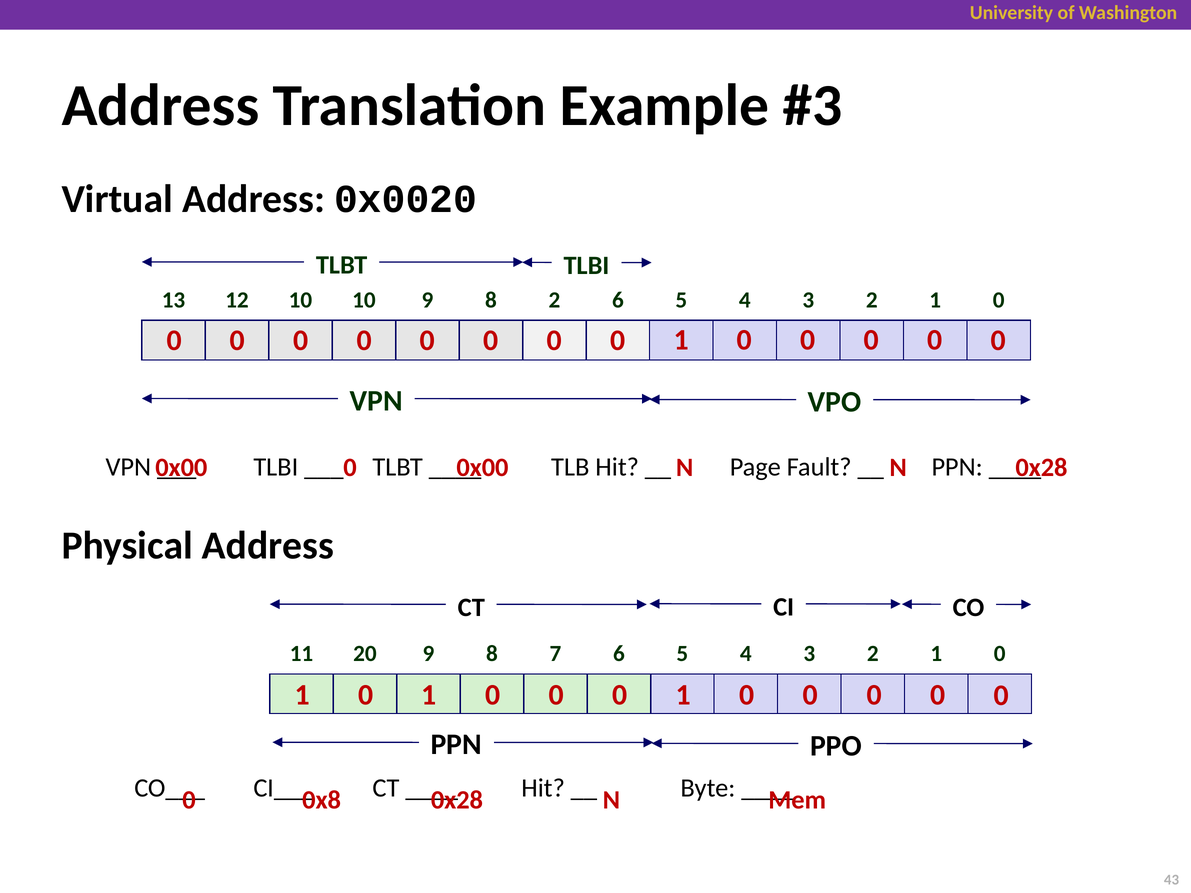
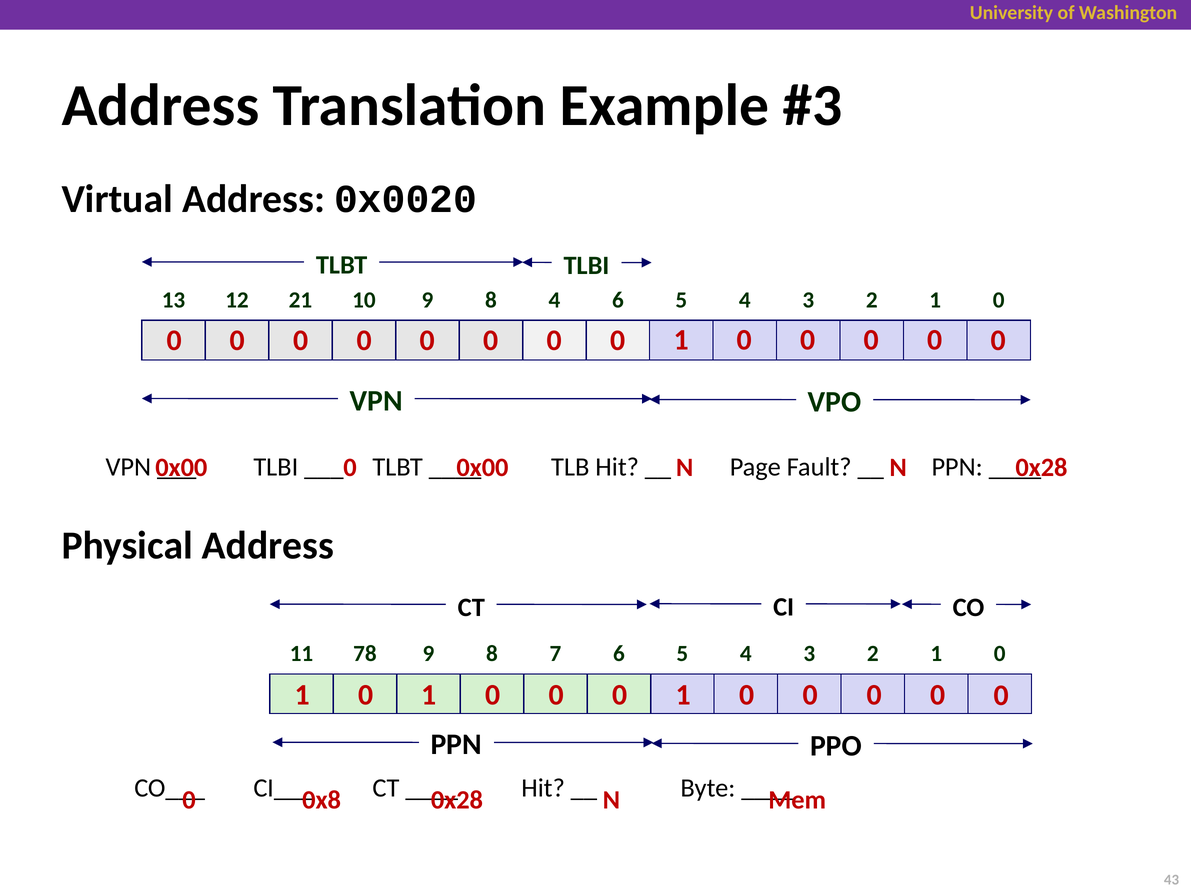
12 10: 10 -> 21
8 2: 2 -> 4
20: 20 -> 78
